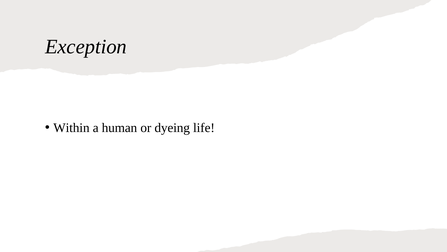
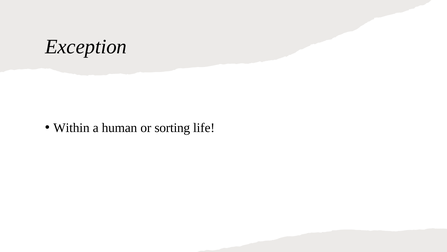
dyeing: dyeing -> sorting
